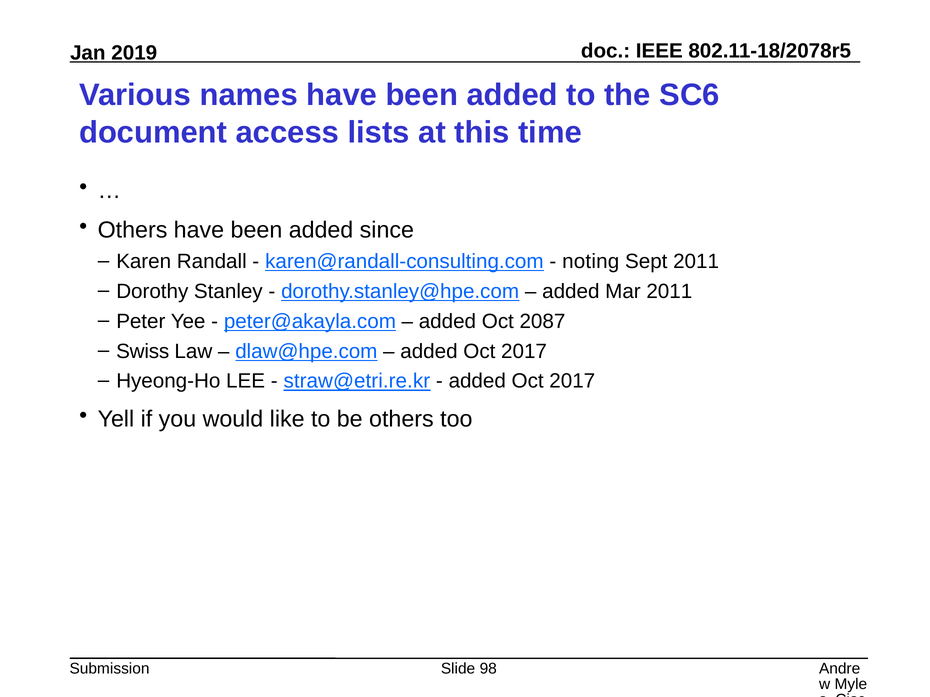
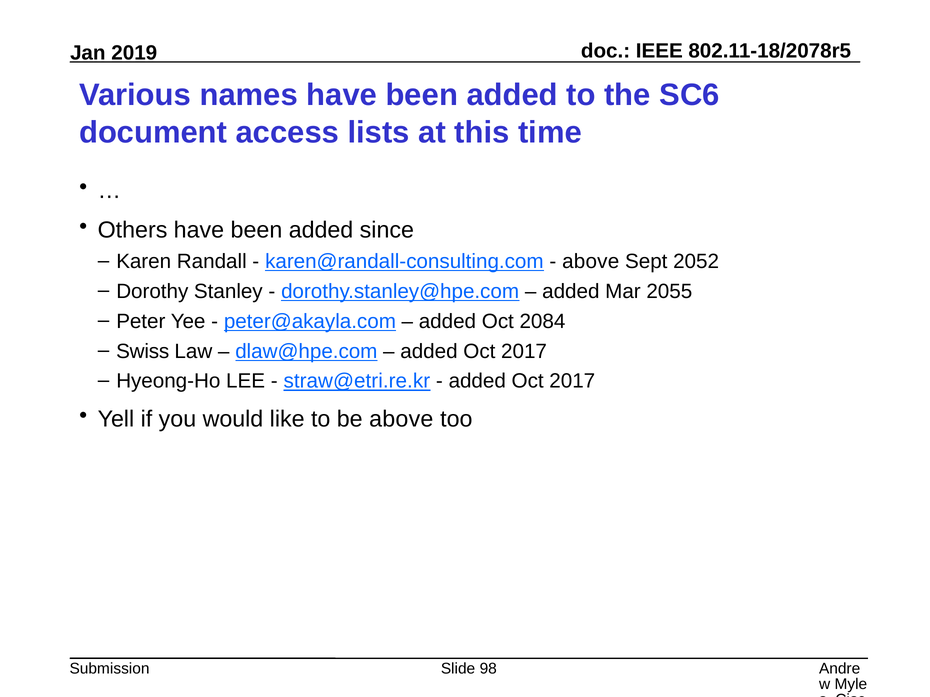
noting at (591, 262): noting -> above
Sept 2011: 2011 -> 2052
Mar 2011: 2011 -> 2055
2087: 2087 -> 2084
be others: others -> above
